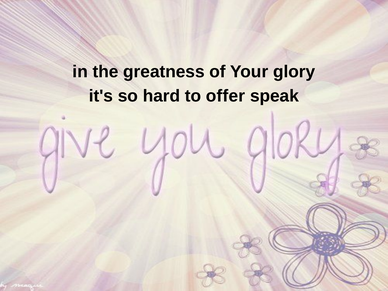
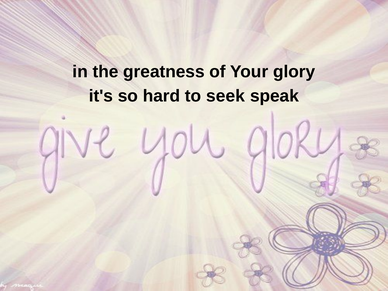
offer: offer -> seek
